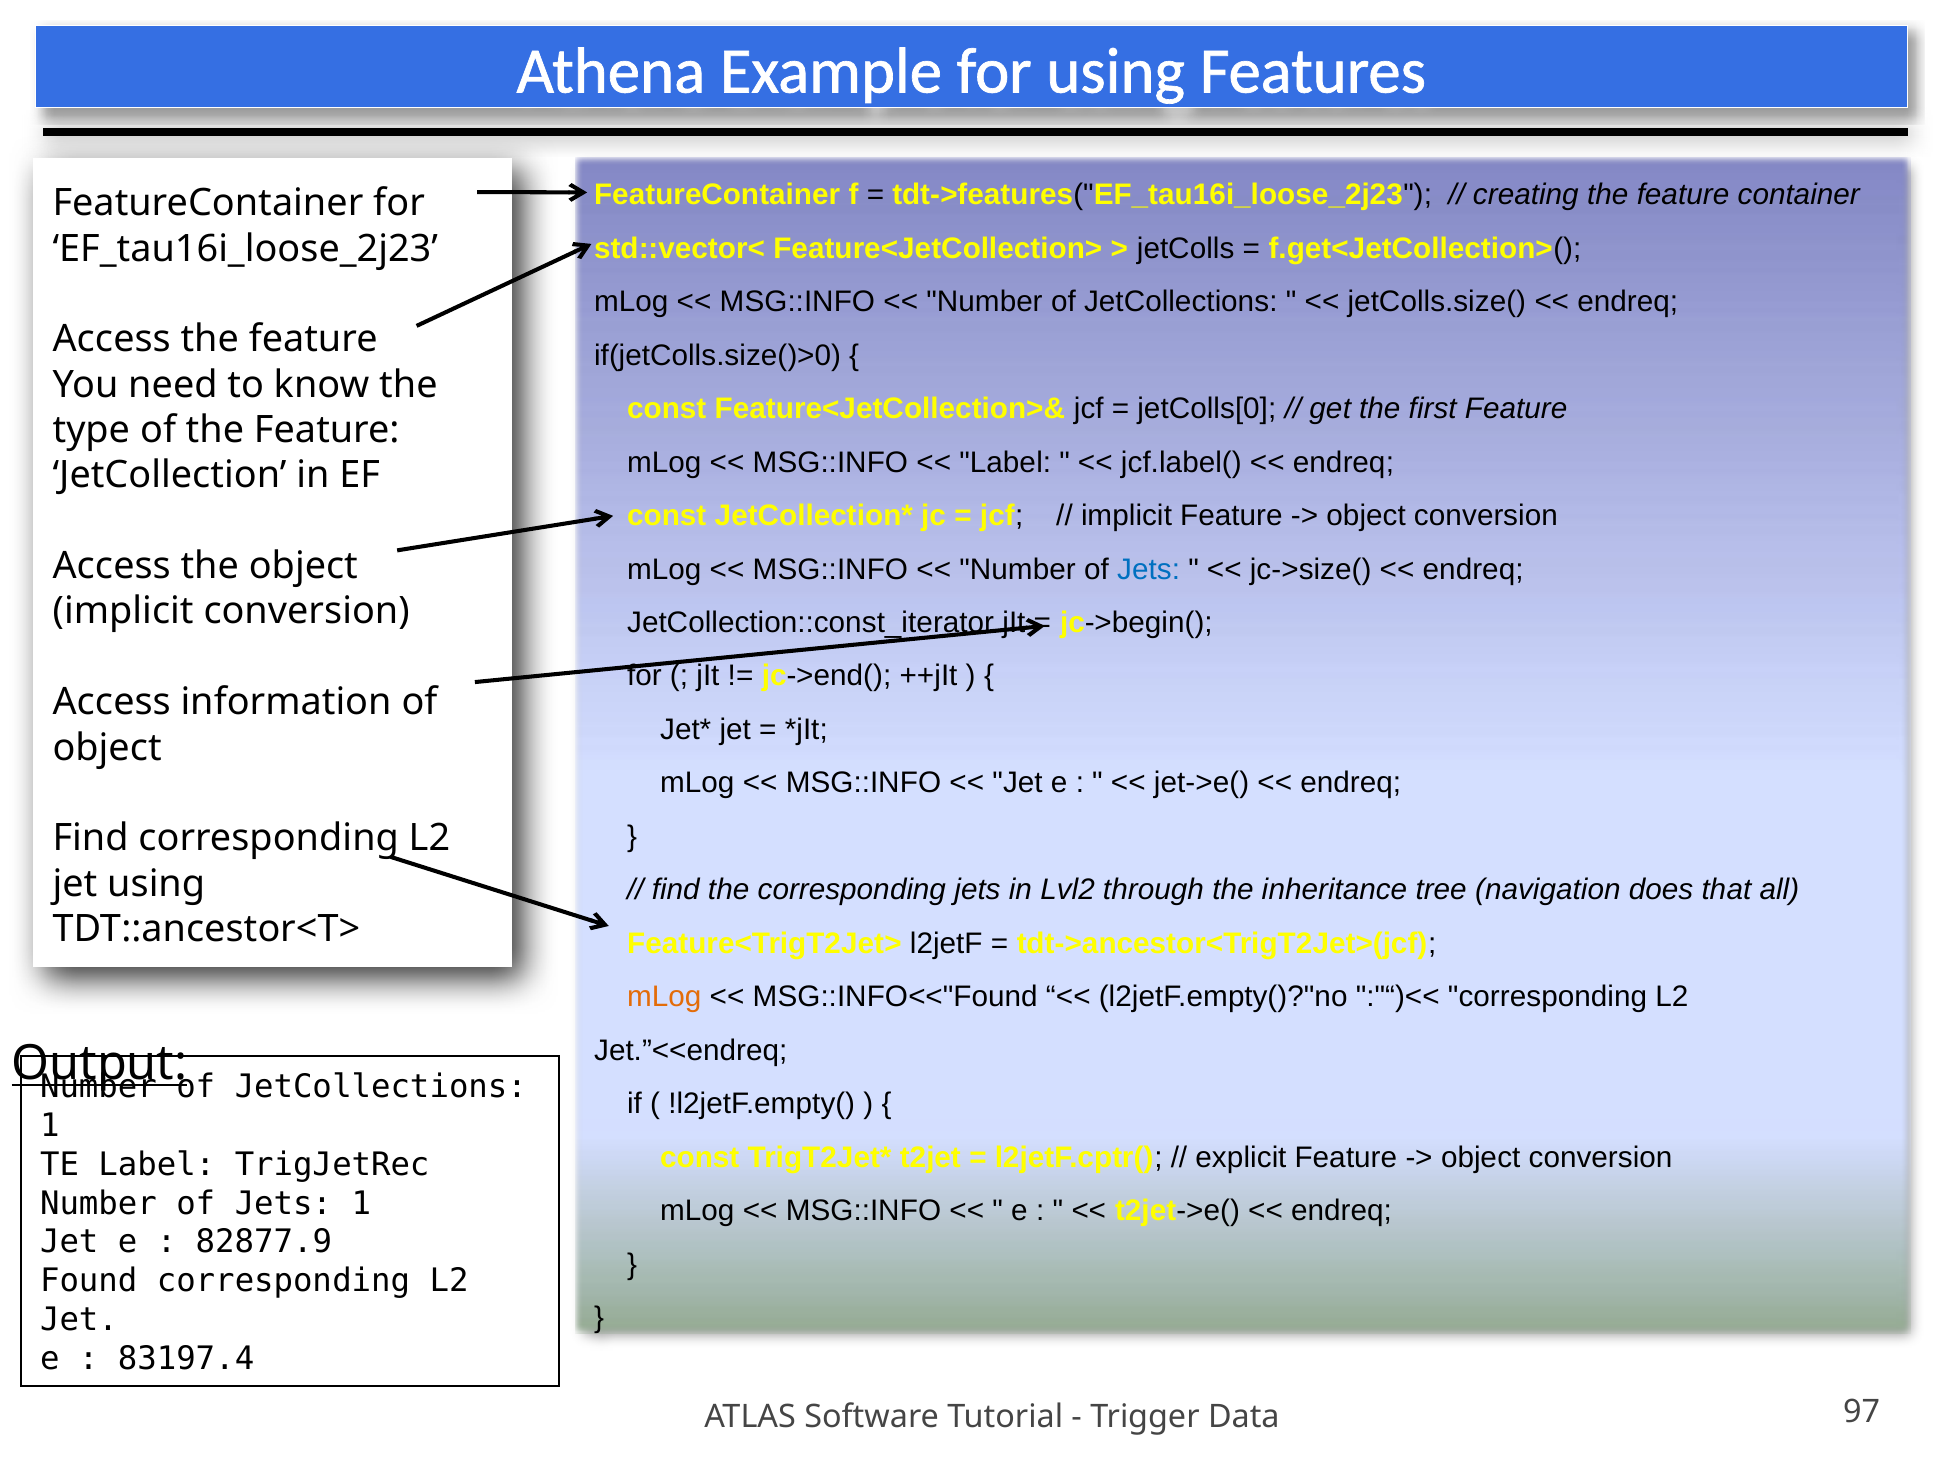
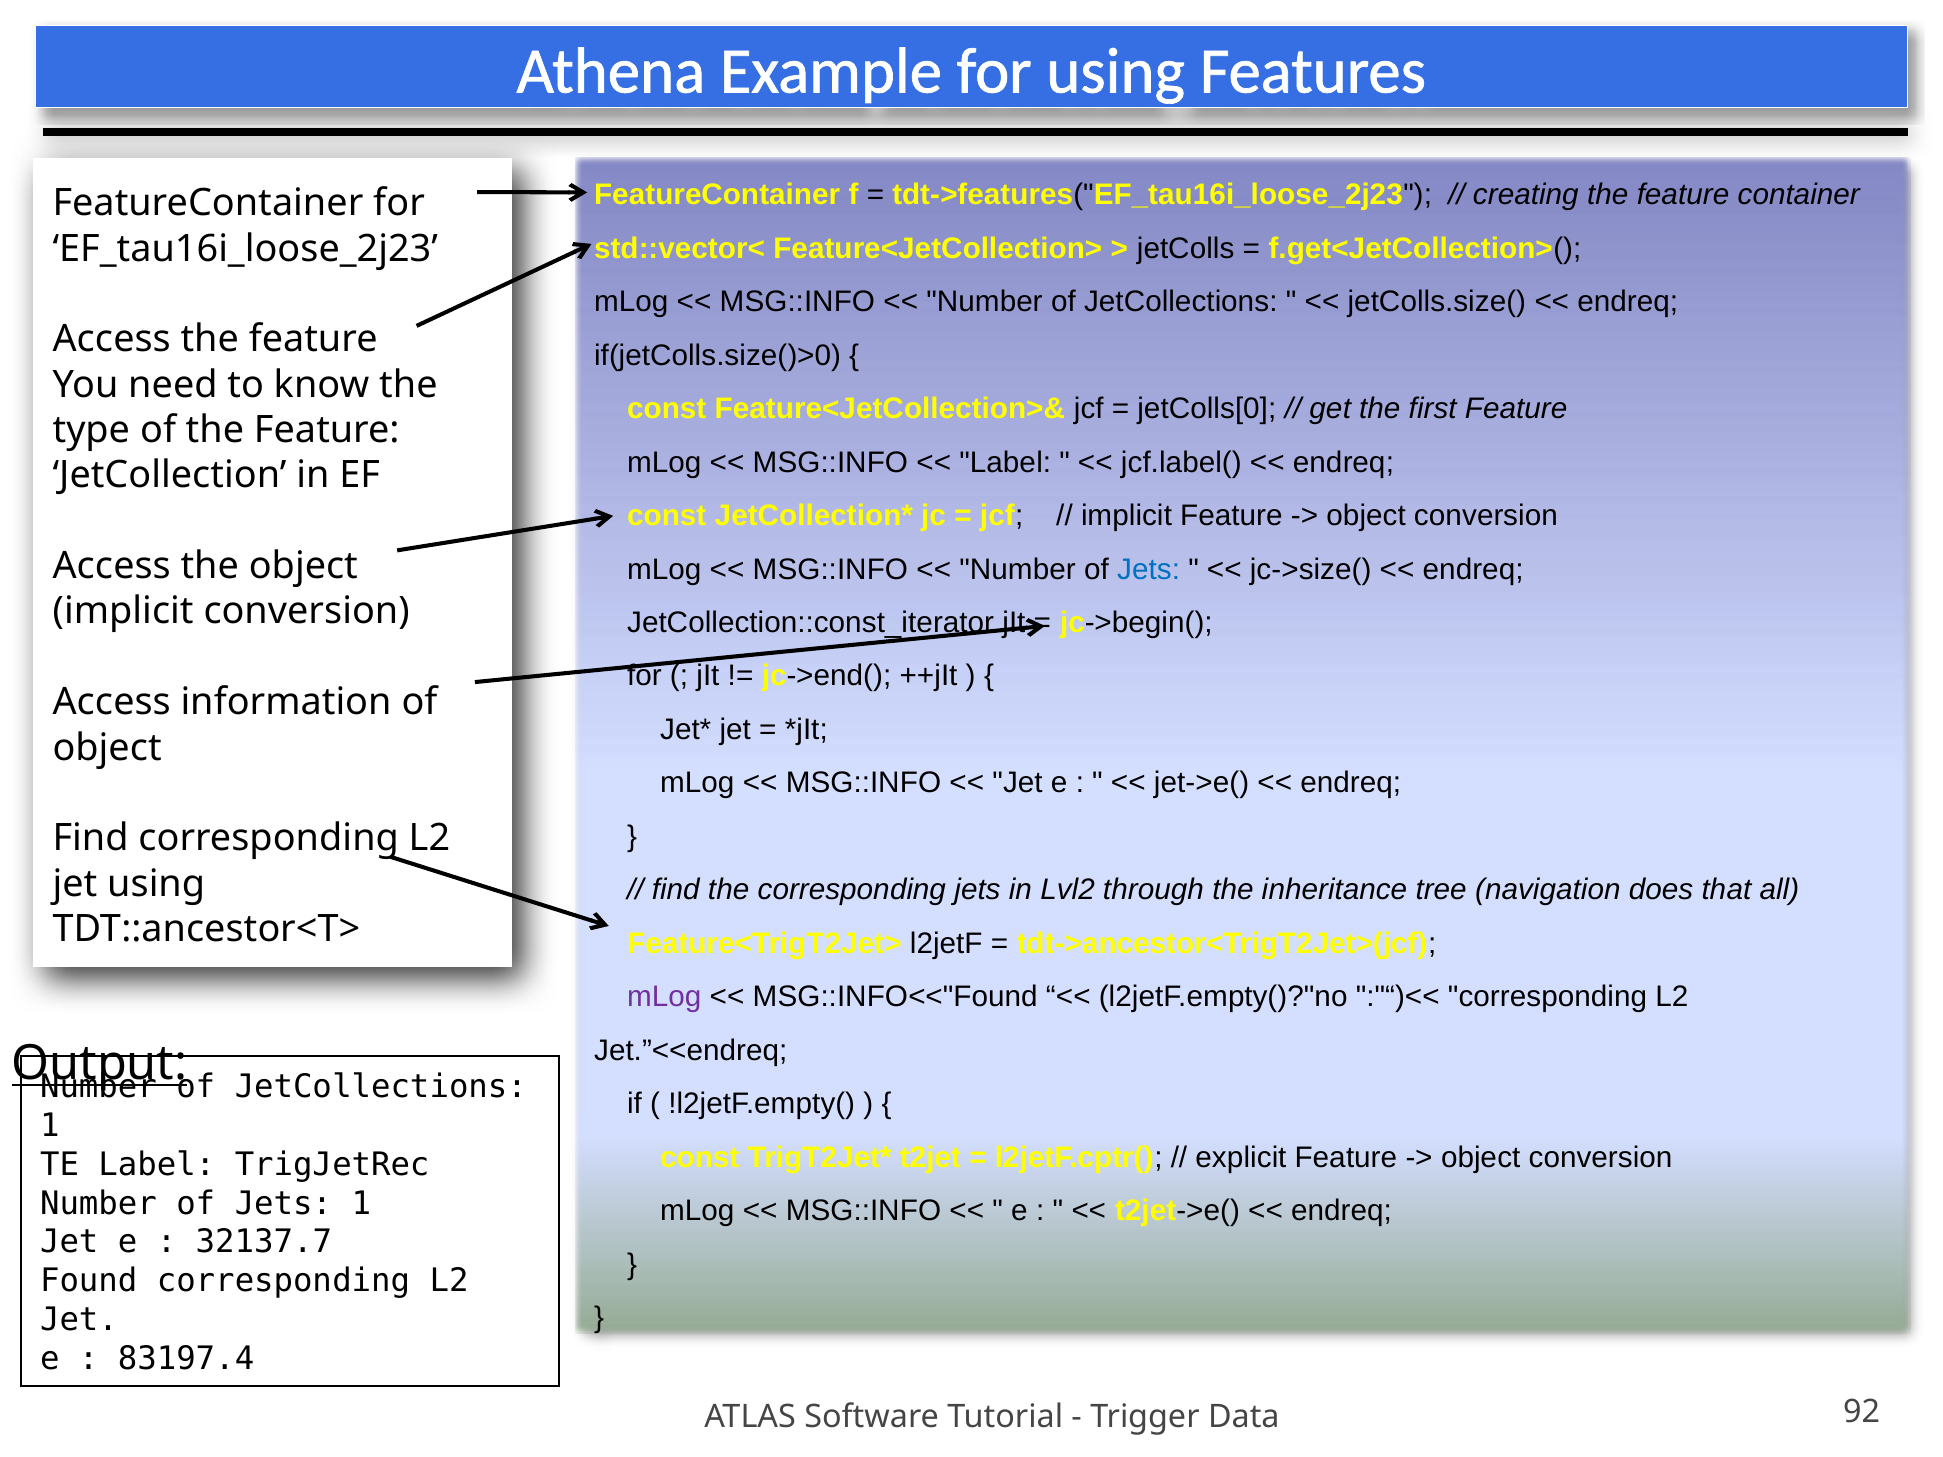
mLog at (664, 997) colour: orange -> purple
82877.9: 82877.9 -> 32137.7
97: 97 -> 92
